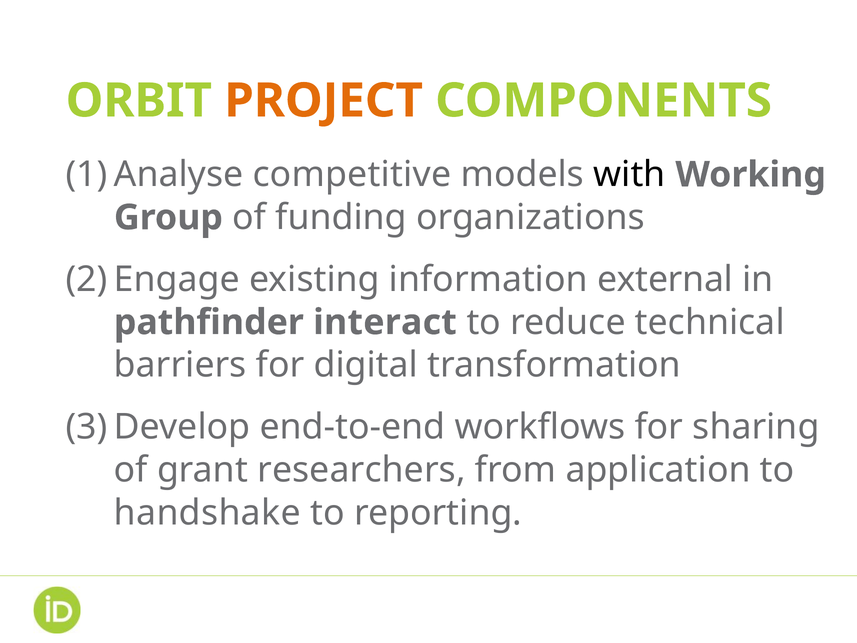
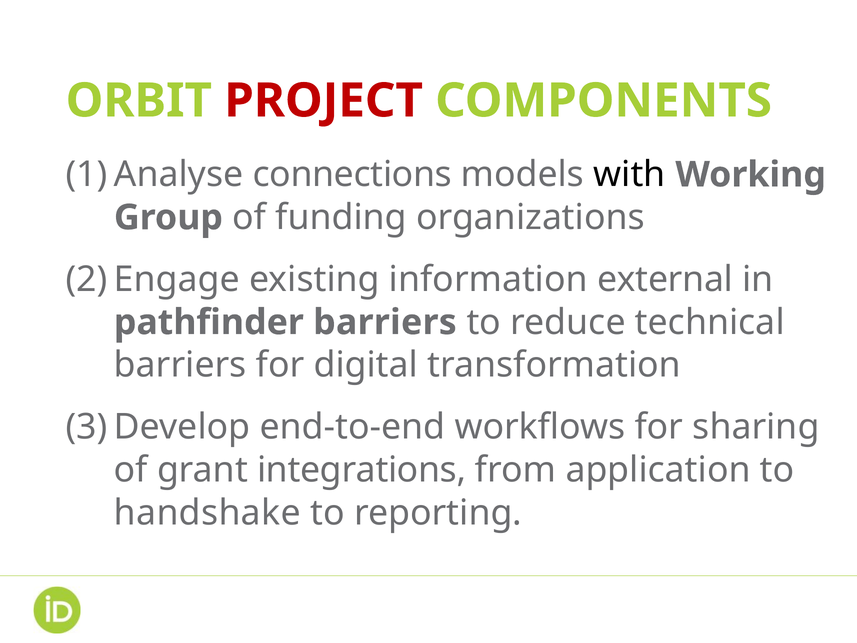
PROJECT colour: orange -> red
competitive: competitive -> connections
pathfinder interact: interact -> barriers
researchers: researchers -> integrations
